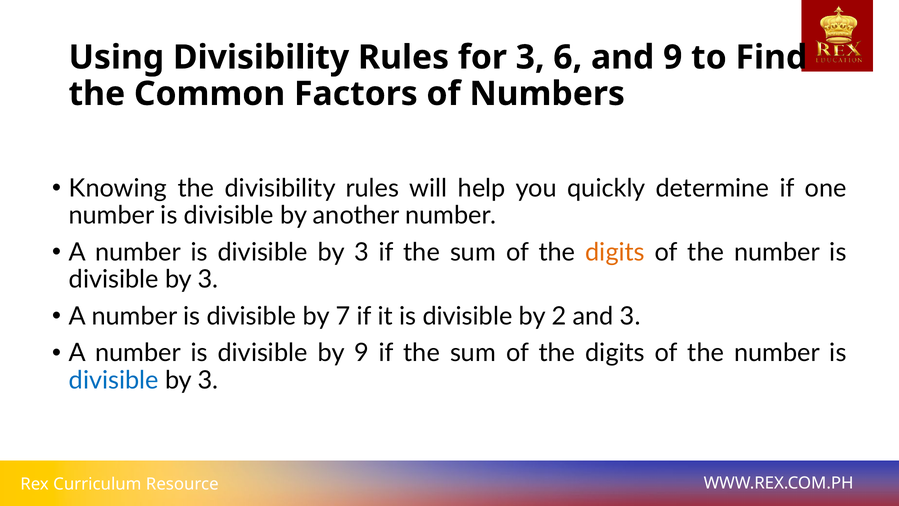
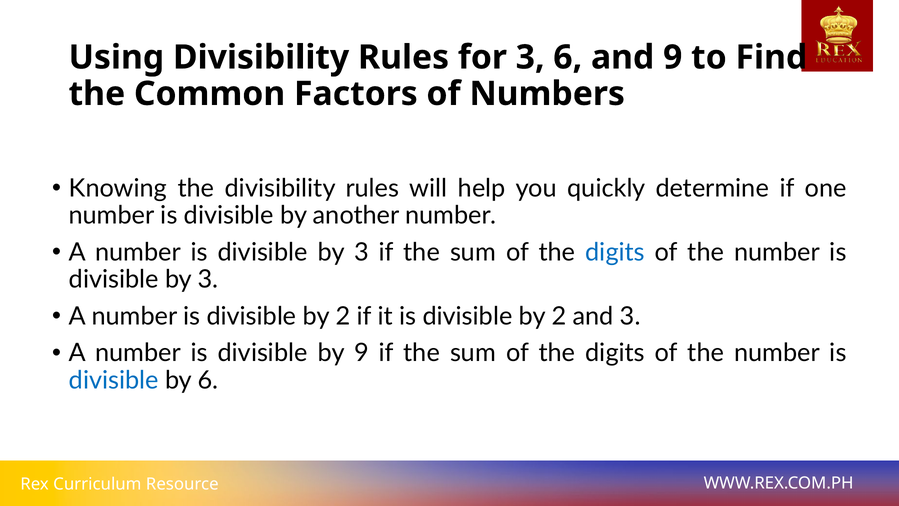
digits at (615, 252) colour: orange -> blue
7 at (343, 316): 7 -> 2
3 at (208, 380): 3 -> 6
